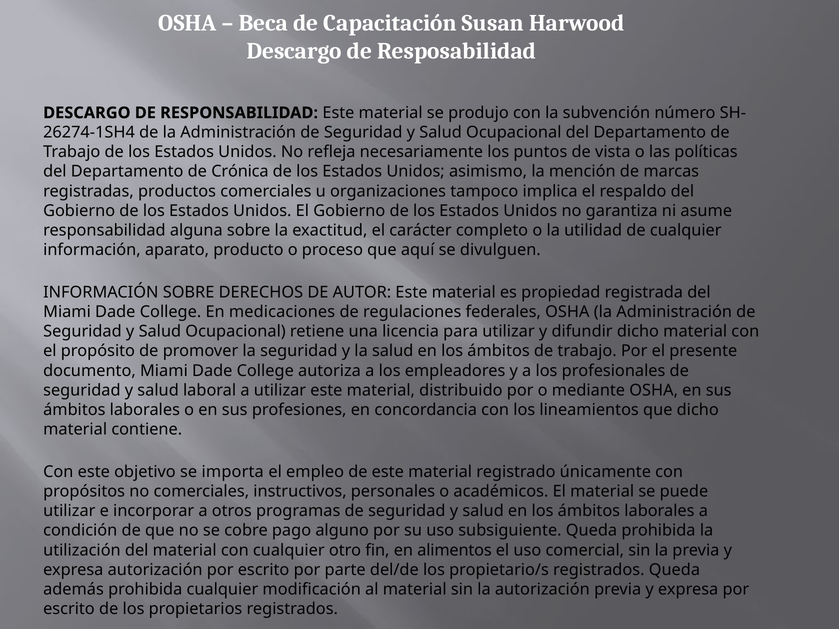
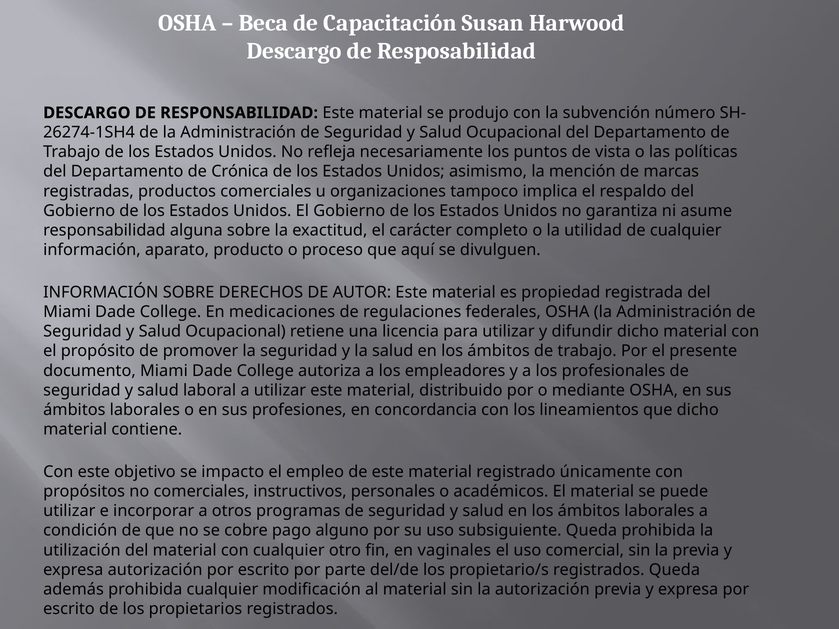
importa: importa -> impacto
alimentos: alimentos -> vaginales
